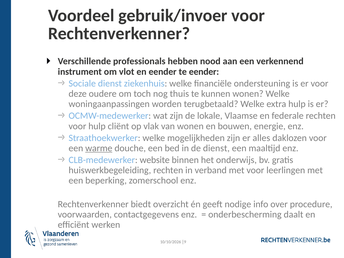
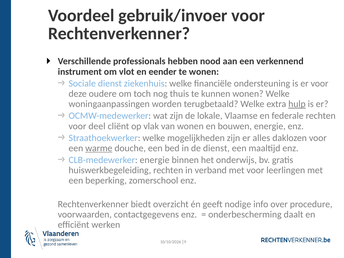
te eender: eender -> wonen
hulp at (297, 104) underline: none -> present
voor hulp: hulp -> deel
CLB-medewerker website: website -> energie
